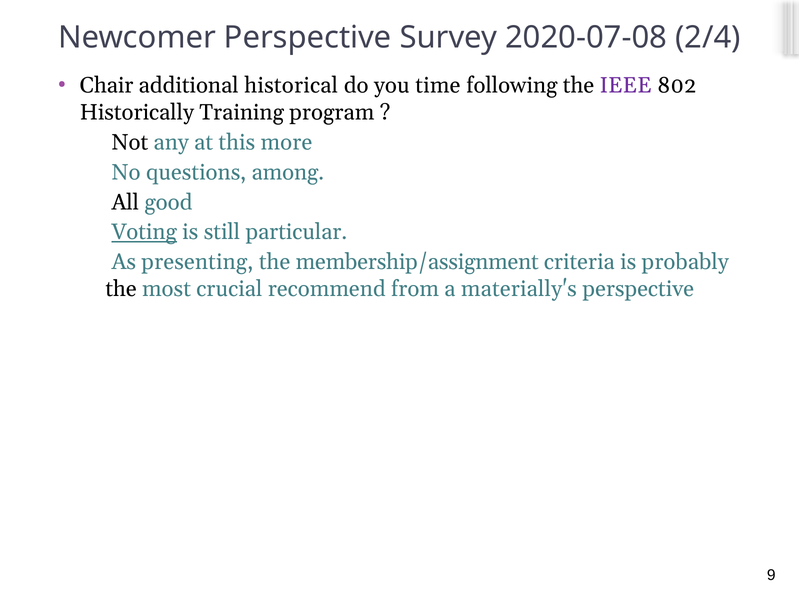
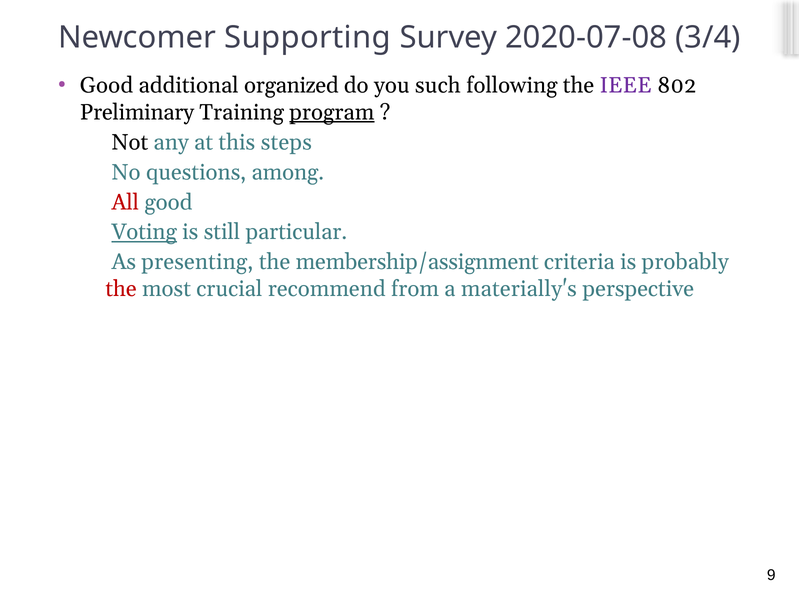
Newcomer Perspective: Perspective -> Supporting
2/4: 2/4 -> 3/4
Chair at (107, 86): Chair -> Good
historical: historical -> organized
time: time -> such
Historically: Historically -> Preliminary
program underline: none -> present
more: more -> steps
All colour: black -> red
the at (121, 289) colour: black -> red
